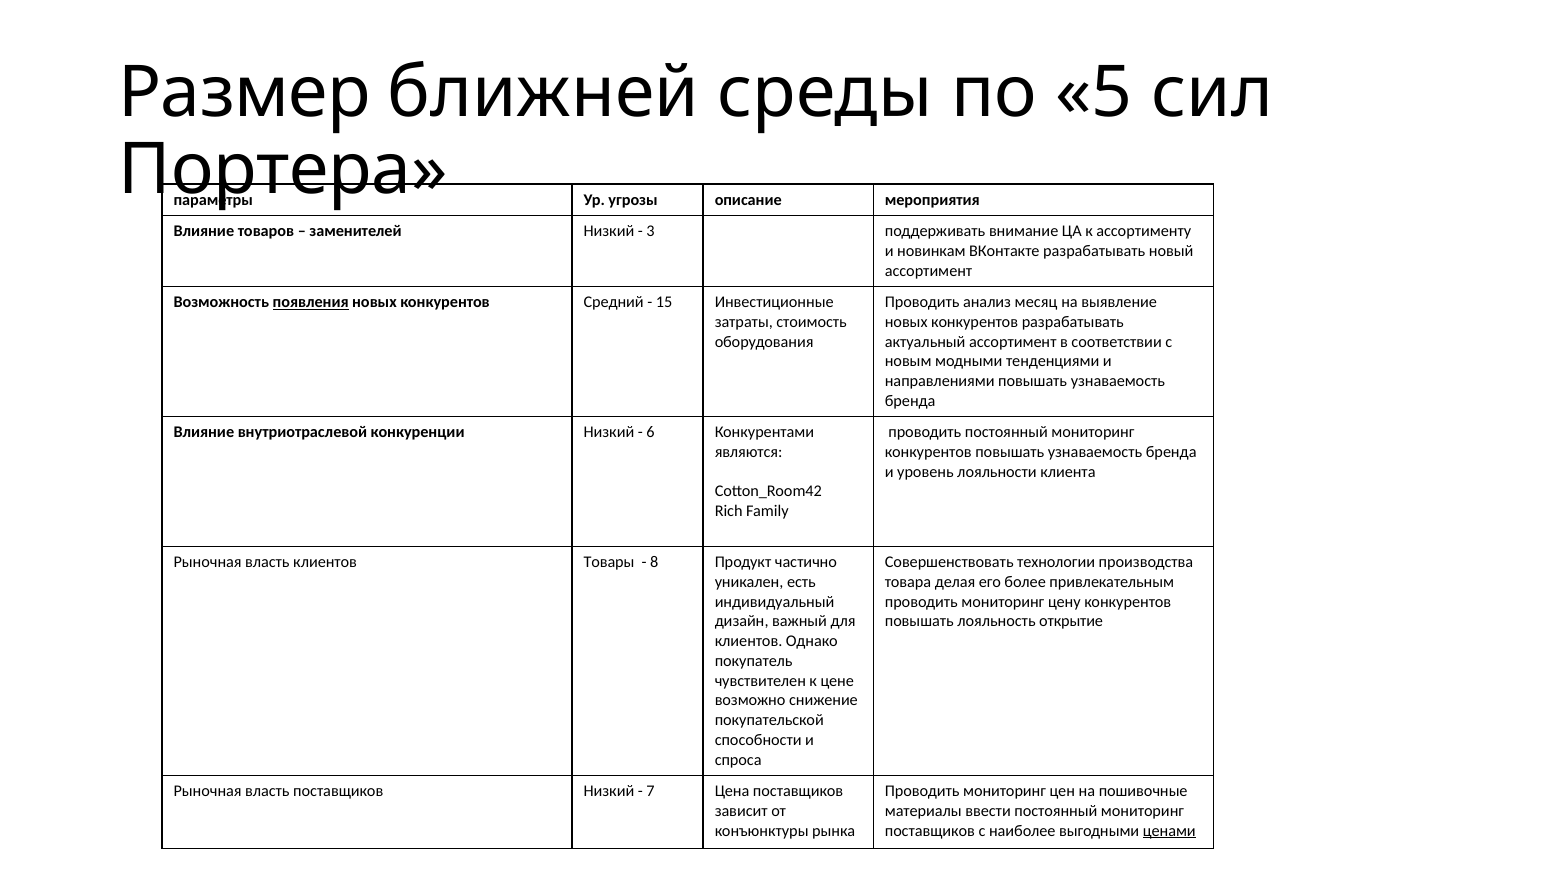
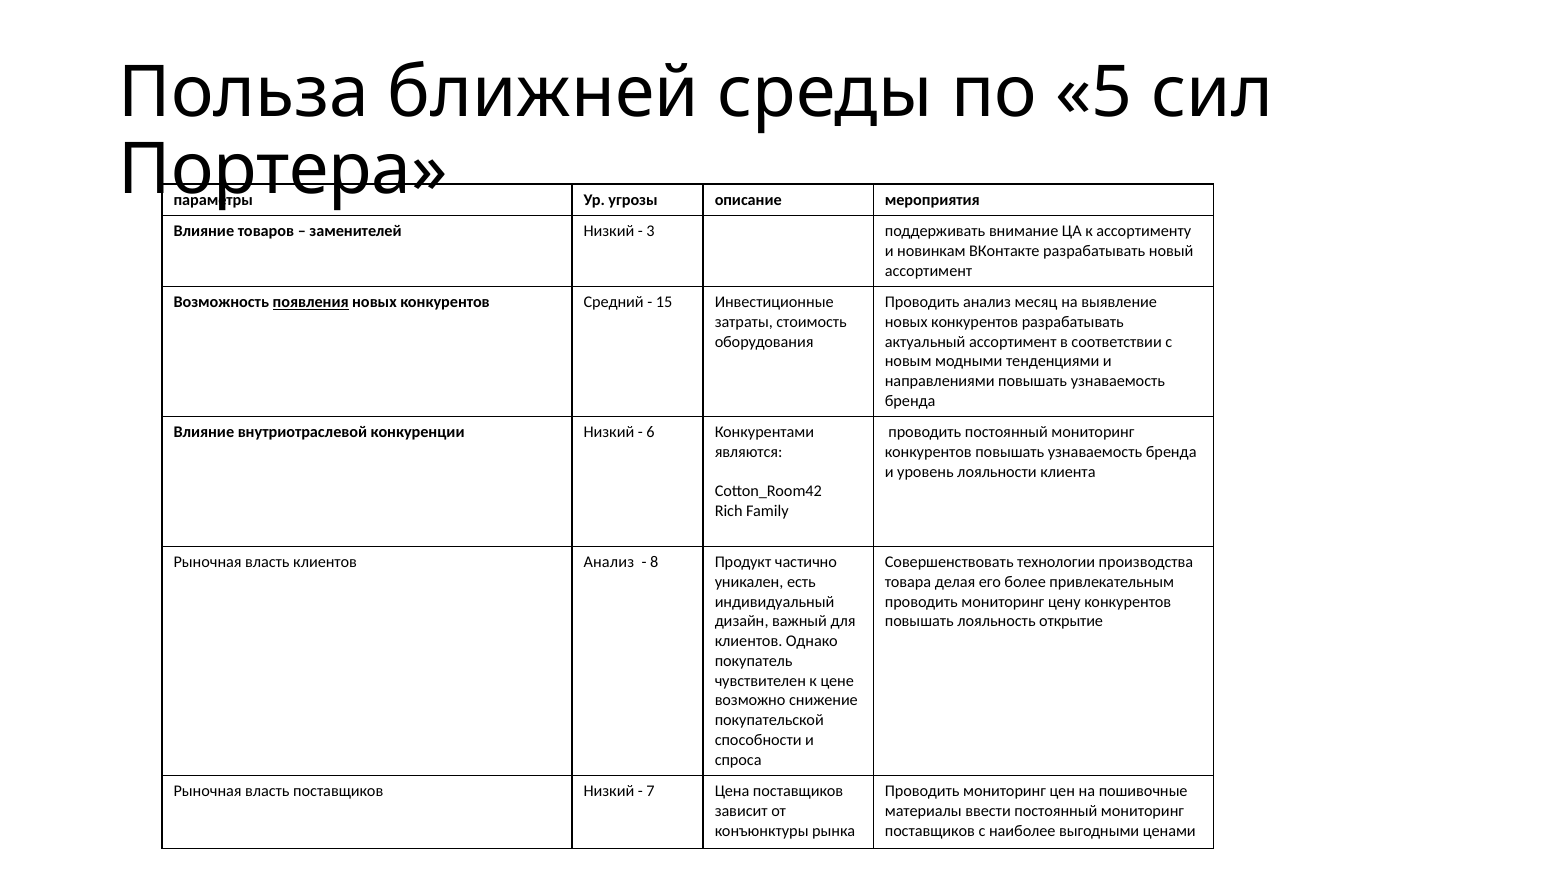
Размер: Размер -> Польза
клиентов Товары: Товары -> Анализ
ценами underline: present -> none
